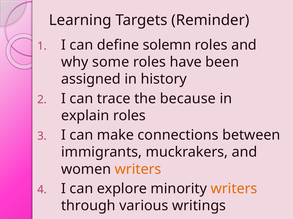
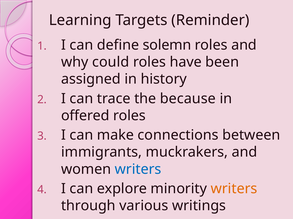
some: some -> could
explain: explain -> offered
writers at (138, 170) colour: orange -> blue
